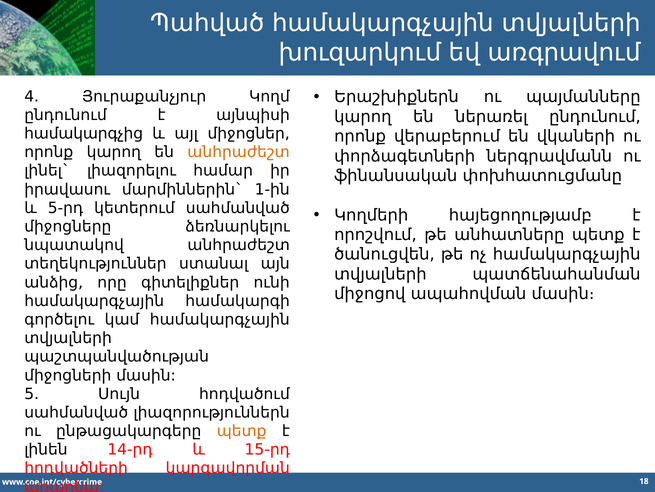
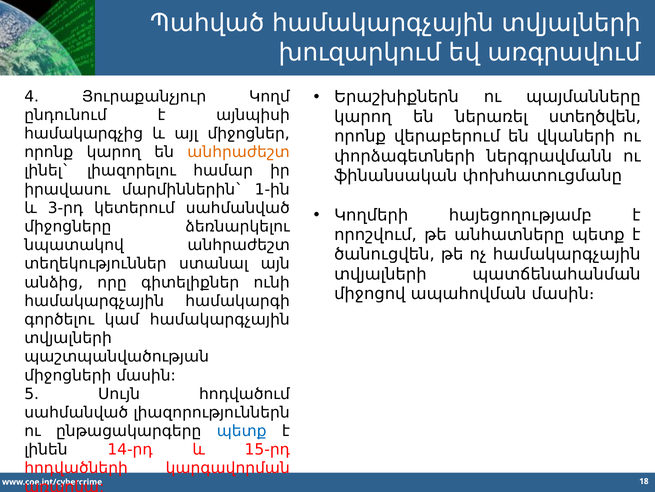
ներառել ընդունում: ընդունում -> ստեղծվեն
5-րդ: 5-րդ -> 3-րդ
պետք at (242, 431) colour: orange -> blue
